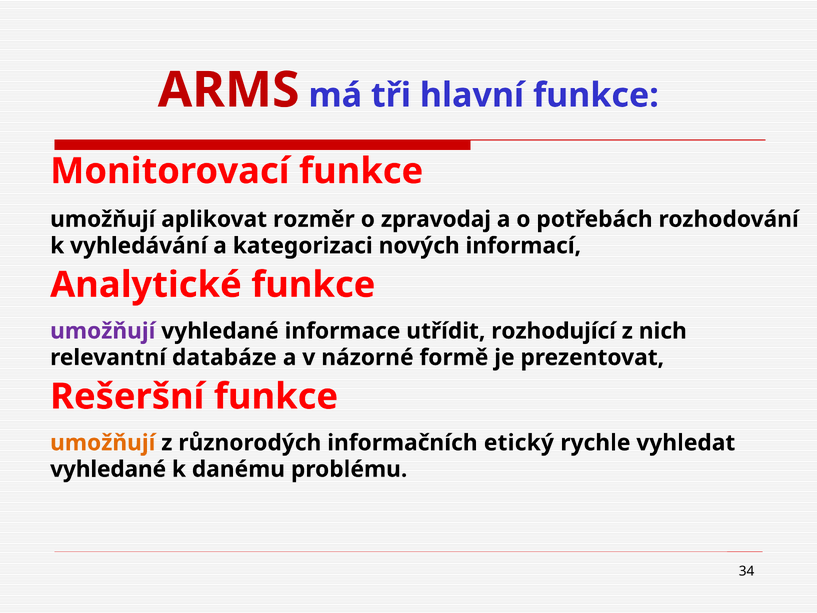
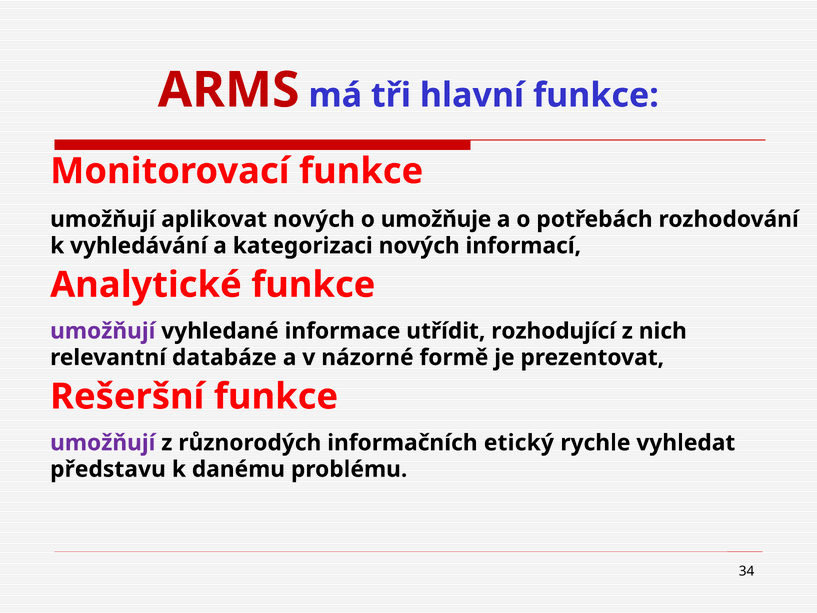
aplikovat rozměr: rozměr -> nových
zpravodaj: zpravodaj -> umožňuje
umožňují at (103, 443) colour: orange -> purple
vyhledané at (108, 469): vyhledané -> představu
